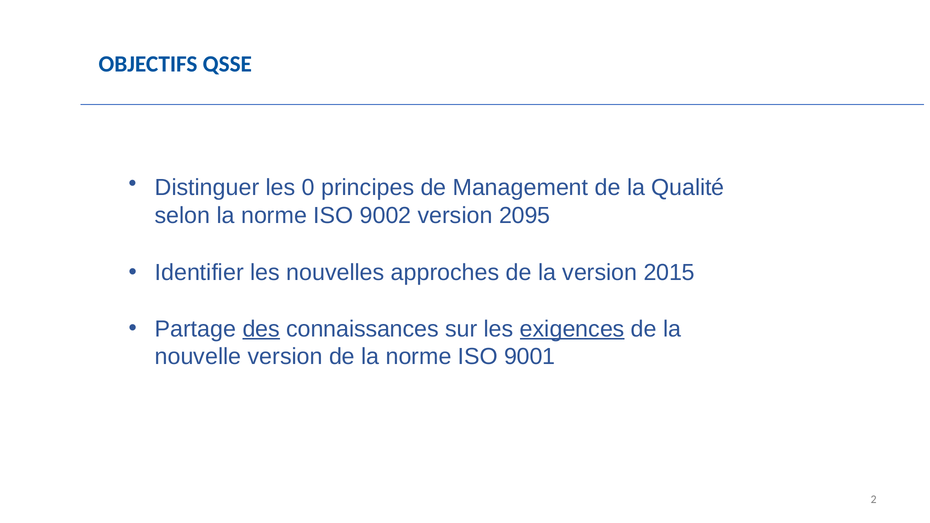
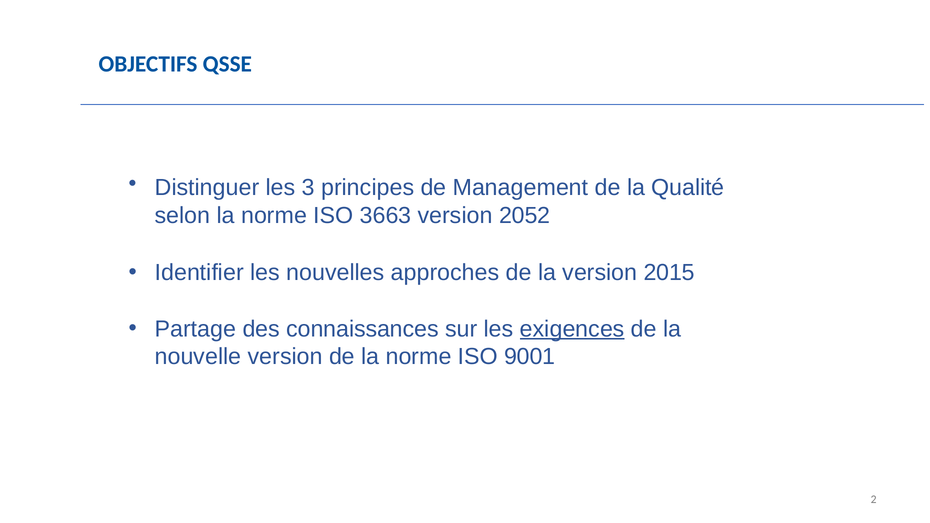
0: 0 -> 3
9002: 9002 -> 3663
2095: 2095 -> 2052
des underline: present -> none
